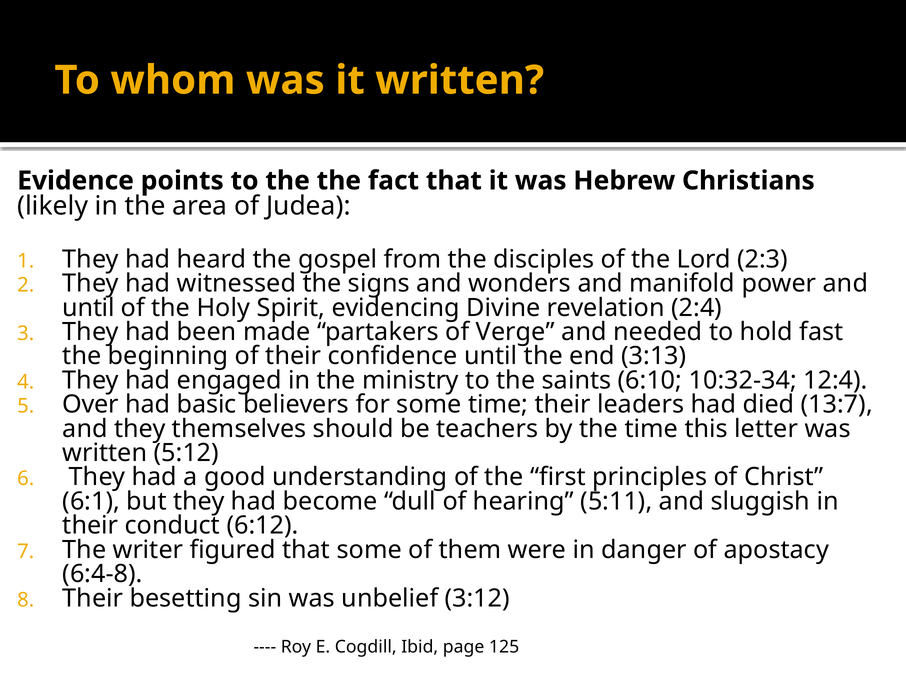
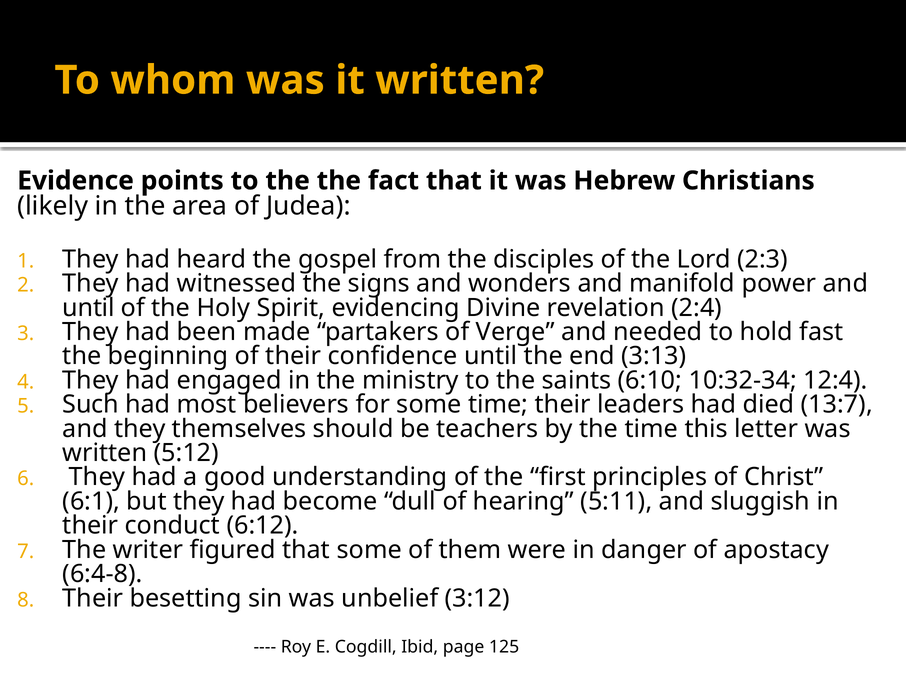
Over: Over -> Such
basic: basic -> most
